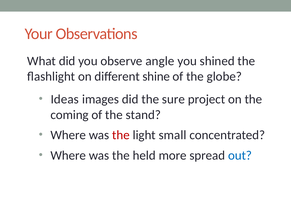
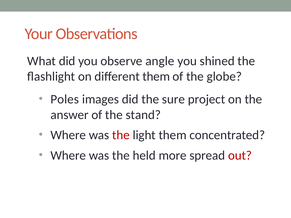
different shine: shine -> them
Ideas: Ideas -> Poles
coming: coming -> answer
light small: small -> them
out colour: blue -> red
